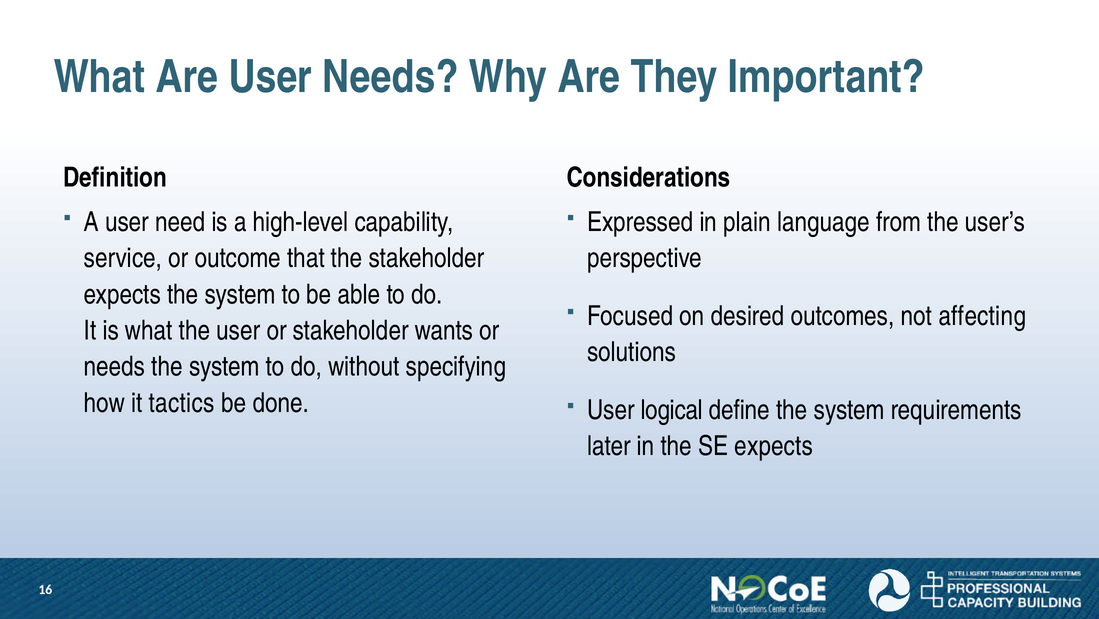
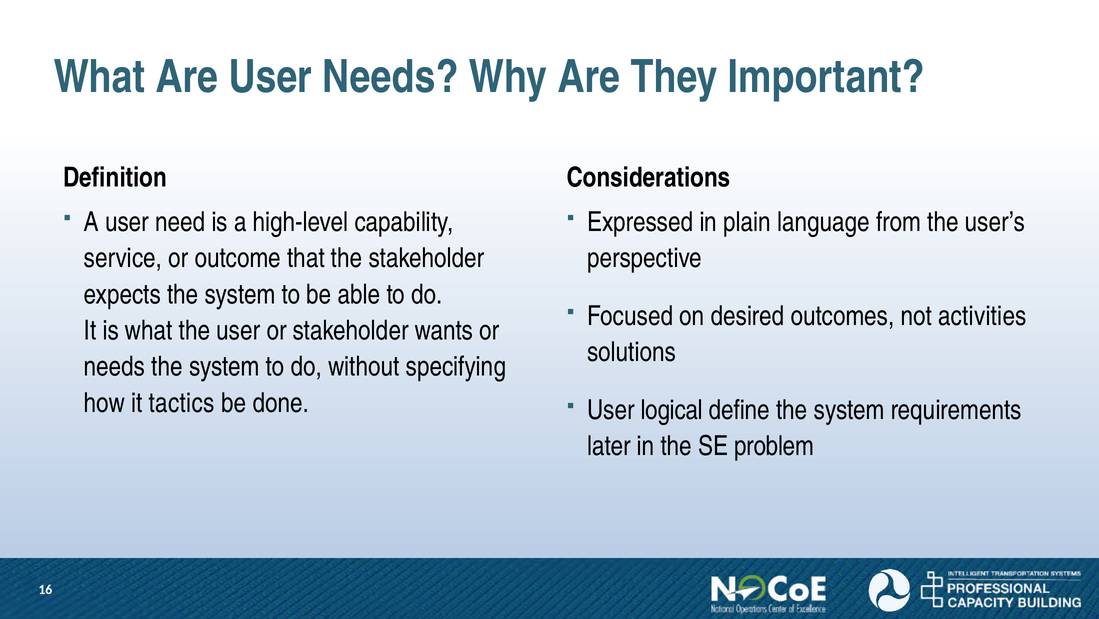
affecting: affecting -> activities
SE expects: expects -> problem
